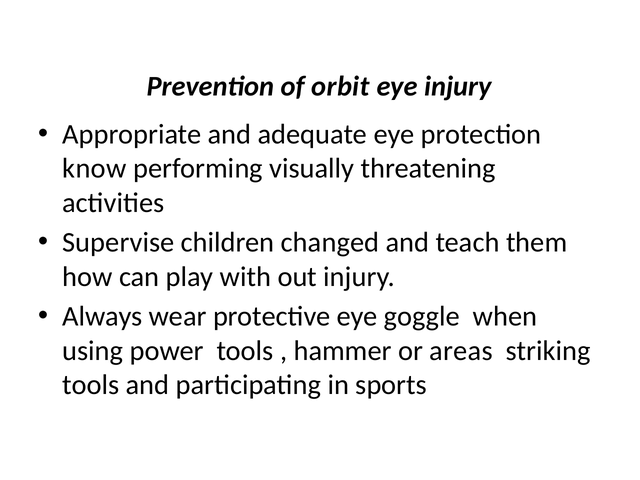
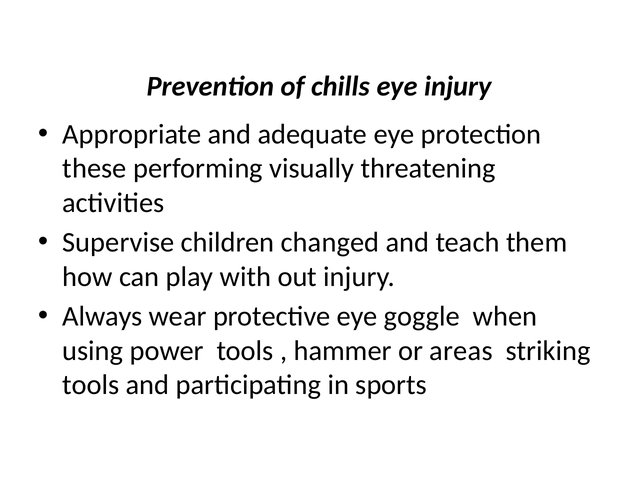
orbit: orbit -> chills
know: know -> these
